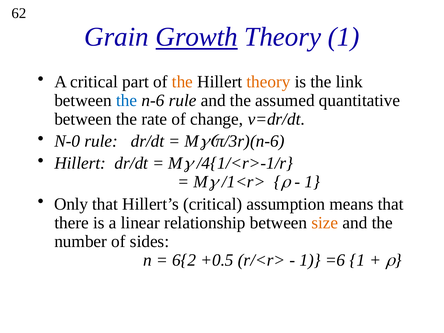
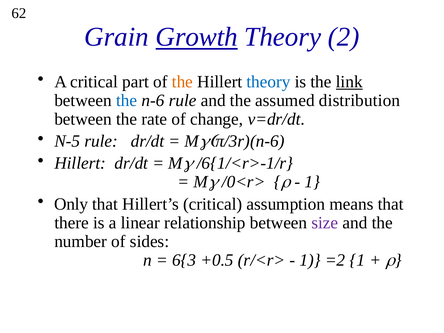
Theory 1: 1 -> 2
theory at (268, 82) colour: orange -> blue
link underline: none -> present
quantitative: quantitative -> distribution
N-0: N-0 -> N-5
/4{1/<r>-1/r: /4{1/<r>-1/r -> /6{1/<r>-1/r
/1<r>: /1<r> -> /0<r>
size colour: orange -> purple
6{2: 6{2 -> 6{3
=6: =6 -> =2
